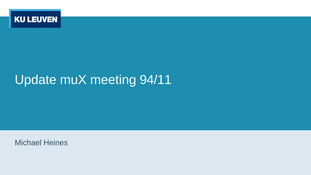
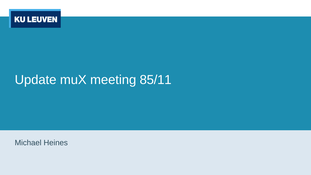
94/11: 94/11 -> 85/11
